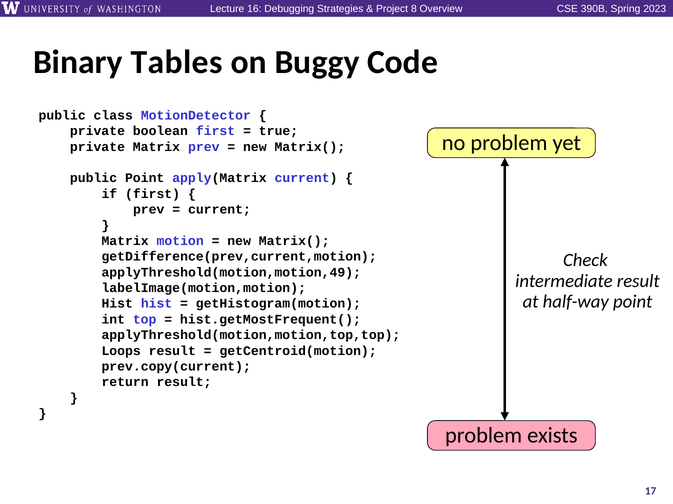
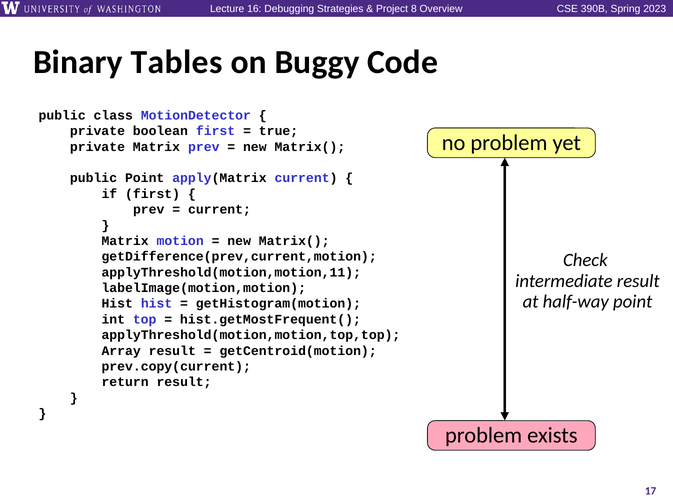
applyThreshold(motion,motion,49: applyThreshold(motion,motion,49 -> applyThreshold(motion,motion,11
Loops: Loops -> Array
